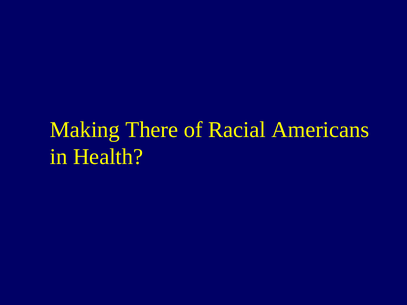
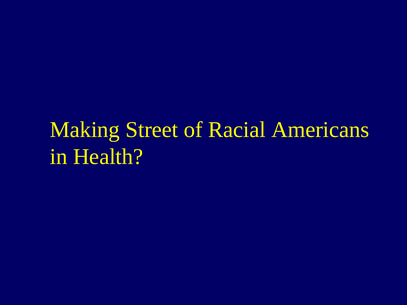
There: There -> Street
